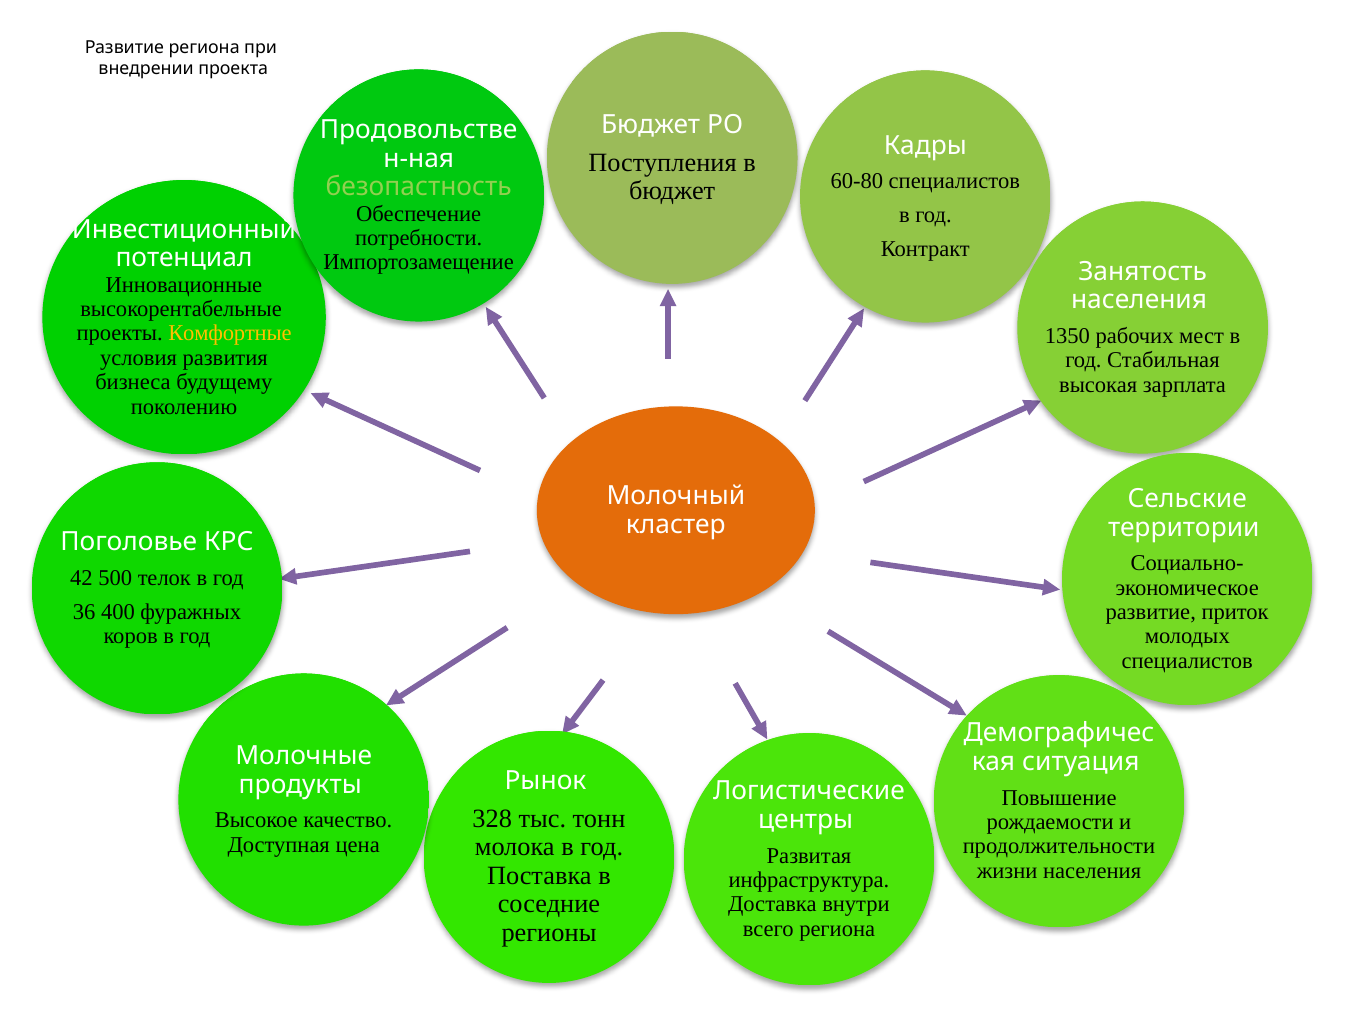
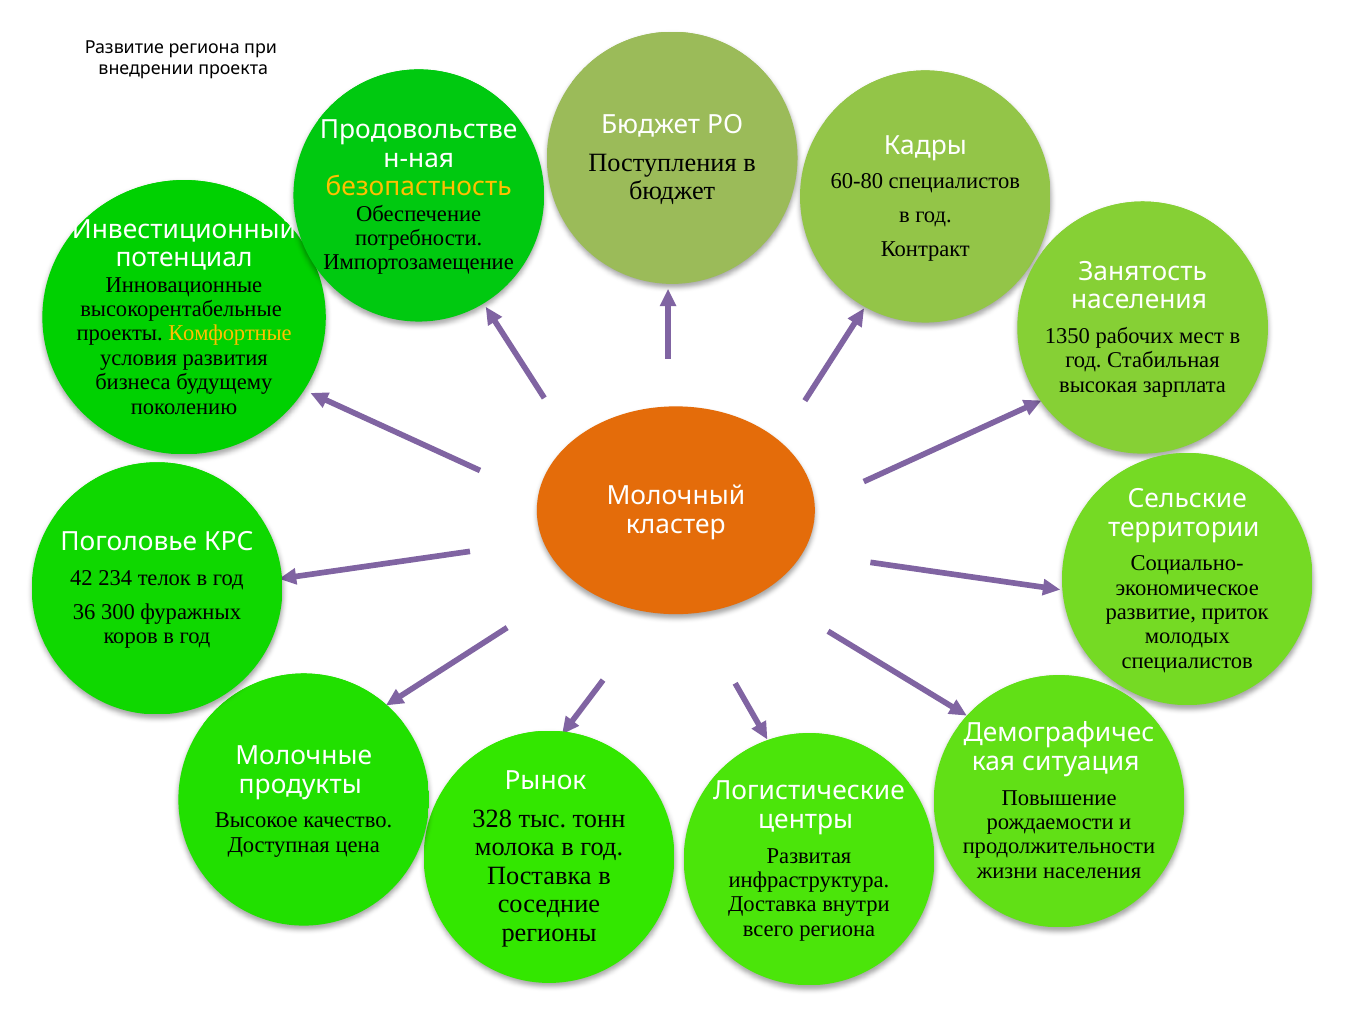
безопастность colour: light green -> yellow
500: 500 -> 234
400: 400 -> 300
